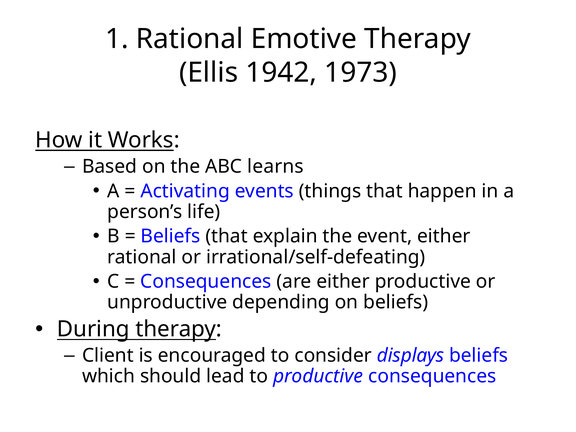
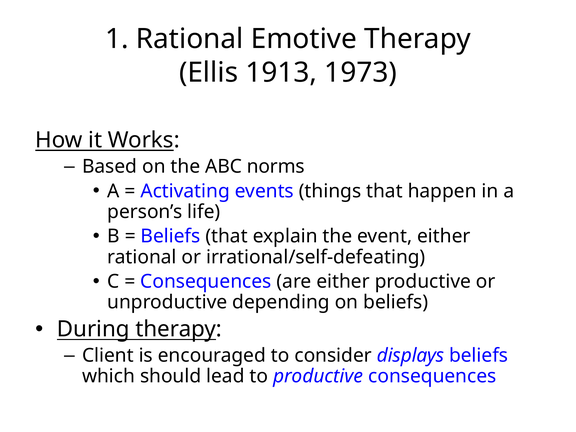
1942: 1942 -> 1913
learns: learns -> norms
